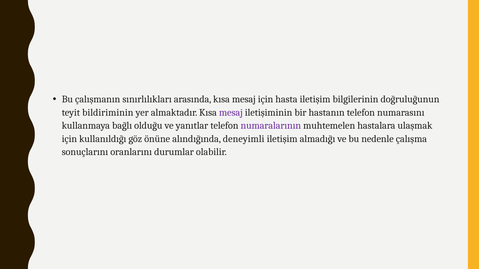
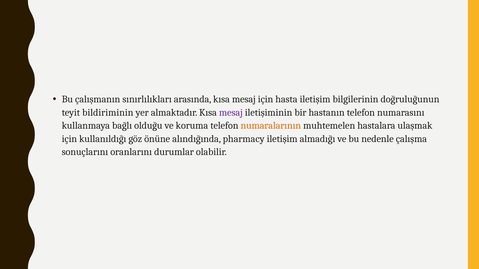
yanıtlar: yanıtlar -> koruma
numaralarının colour: purple -> orange
deneyimli: deneyimli -> pharmacy
